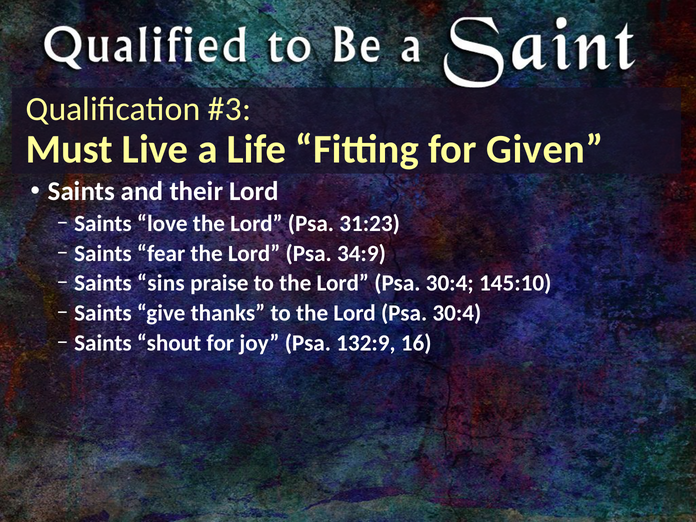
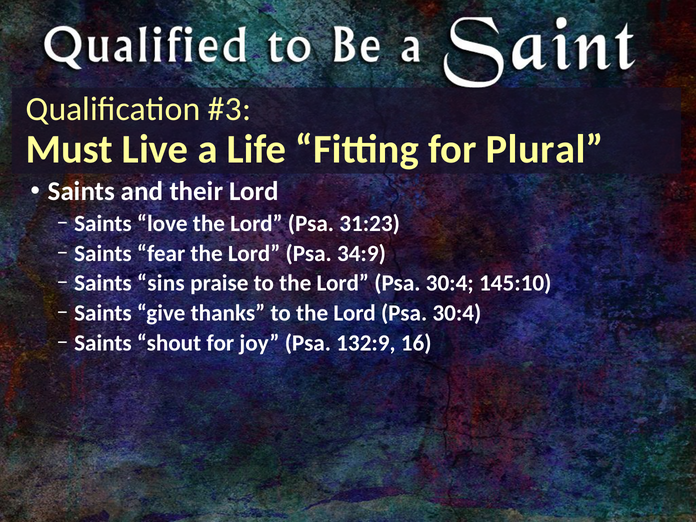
Given: Given -> Plural
